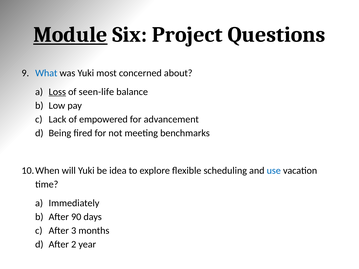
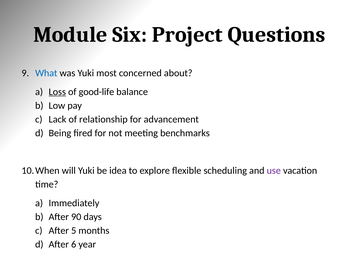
Module underline: present -> none
seen-life: seen-life -> good-life
empowered: empowered -> relationship
use colour: blue -> purple
3: 3 -> 5
2: 2 -> 6
